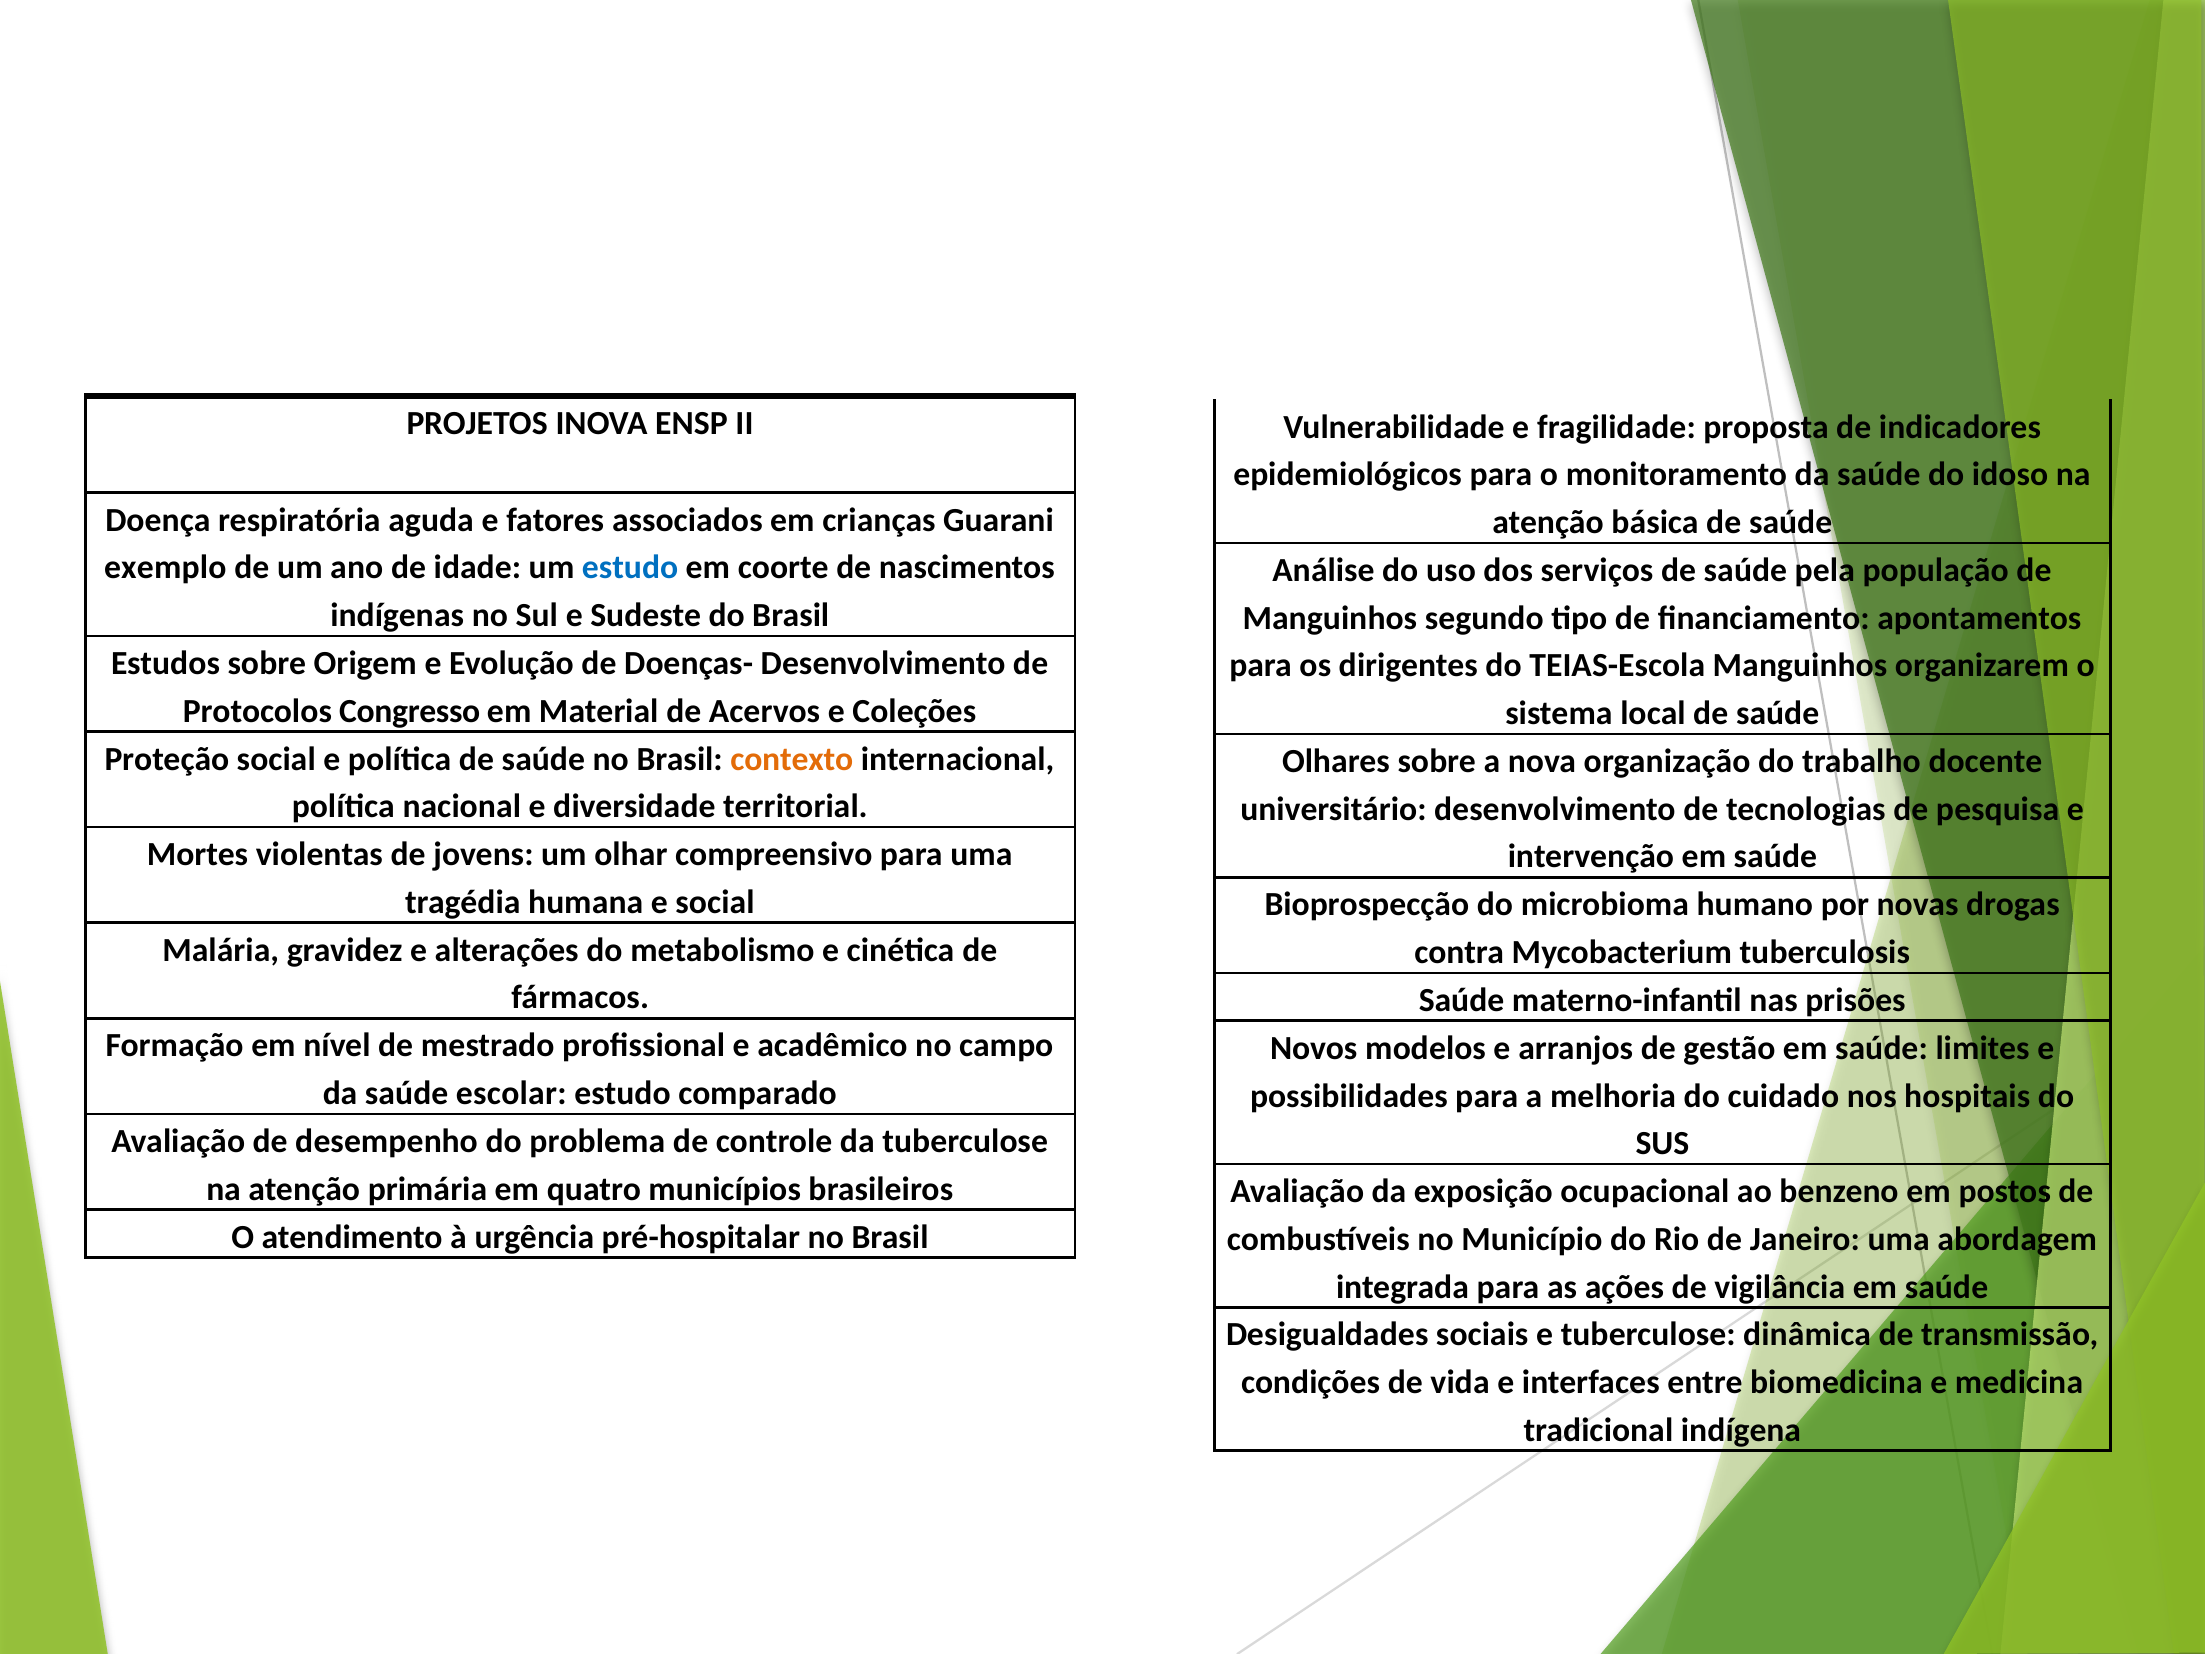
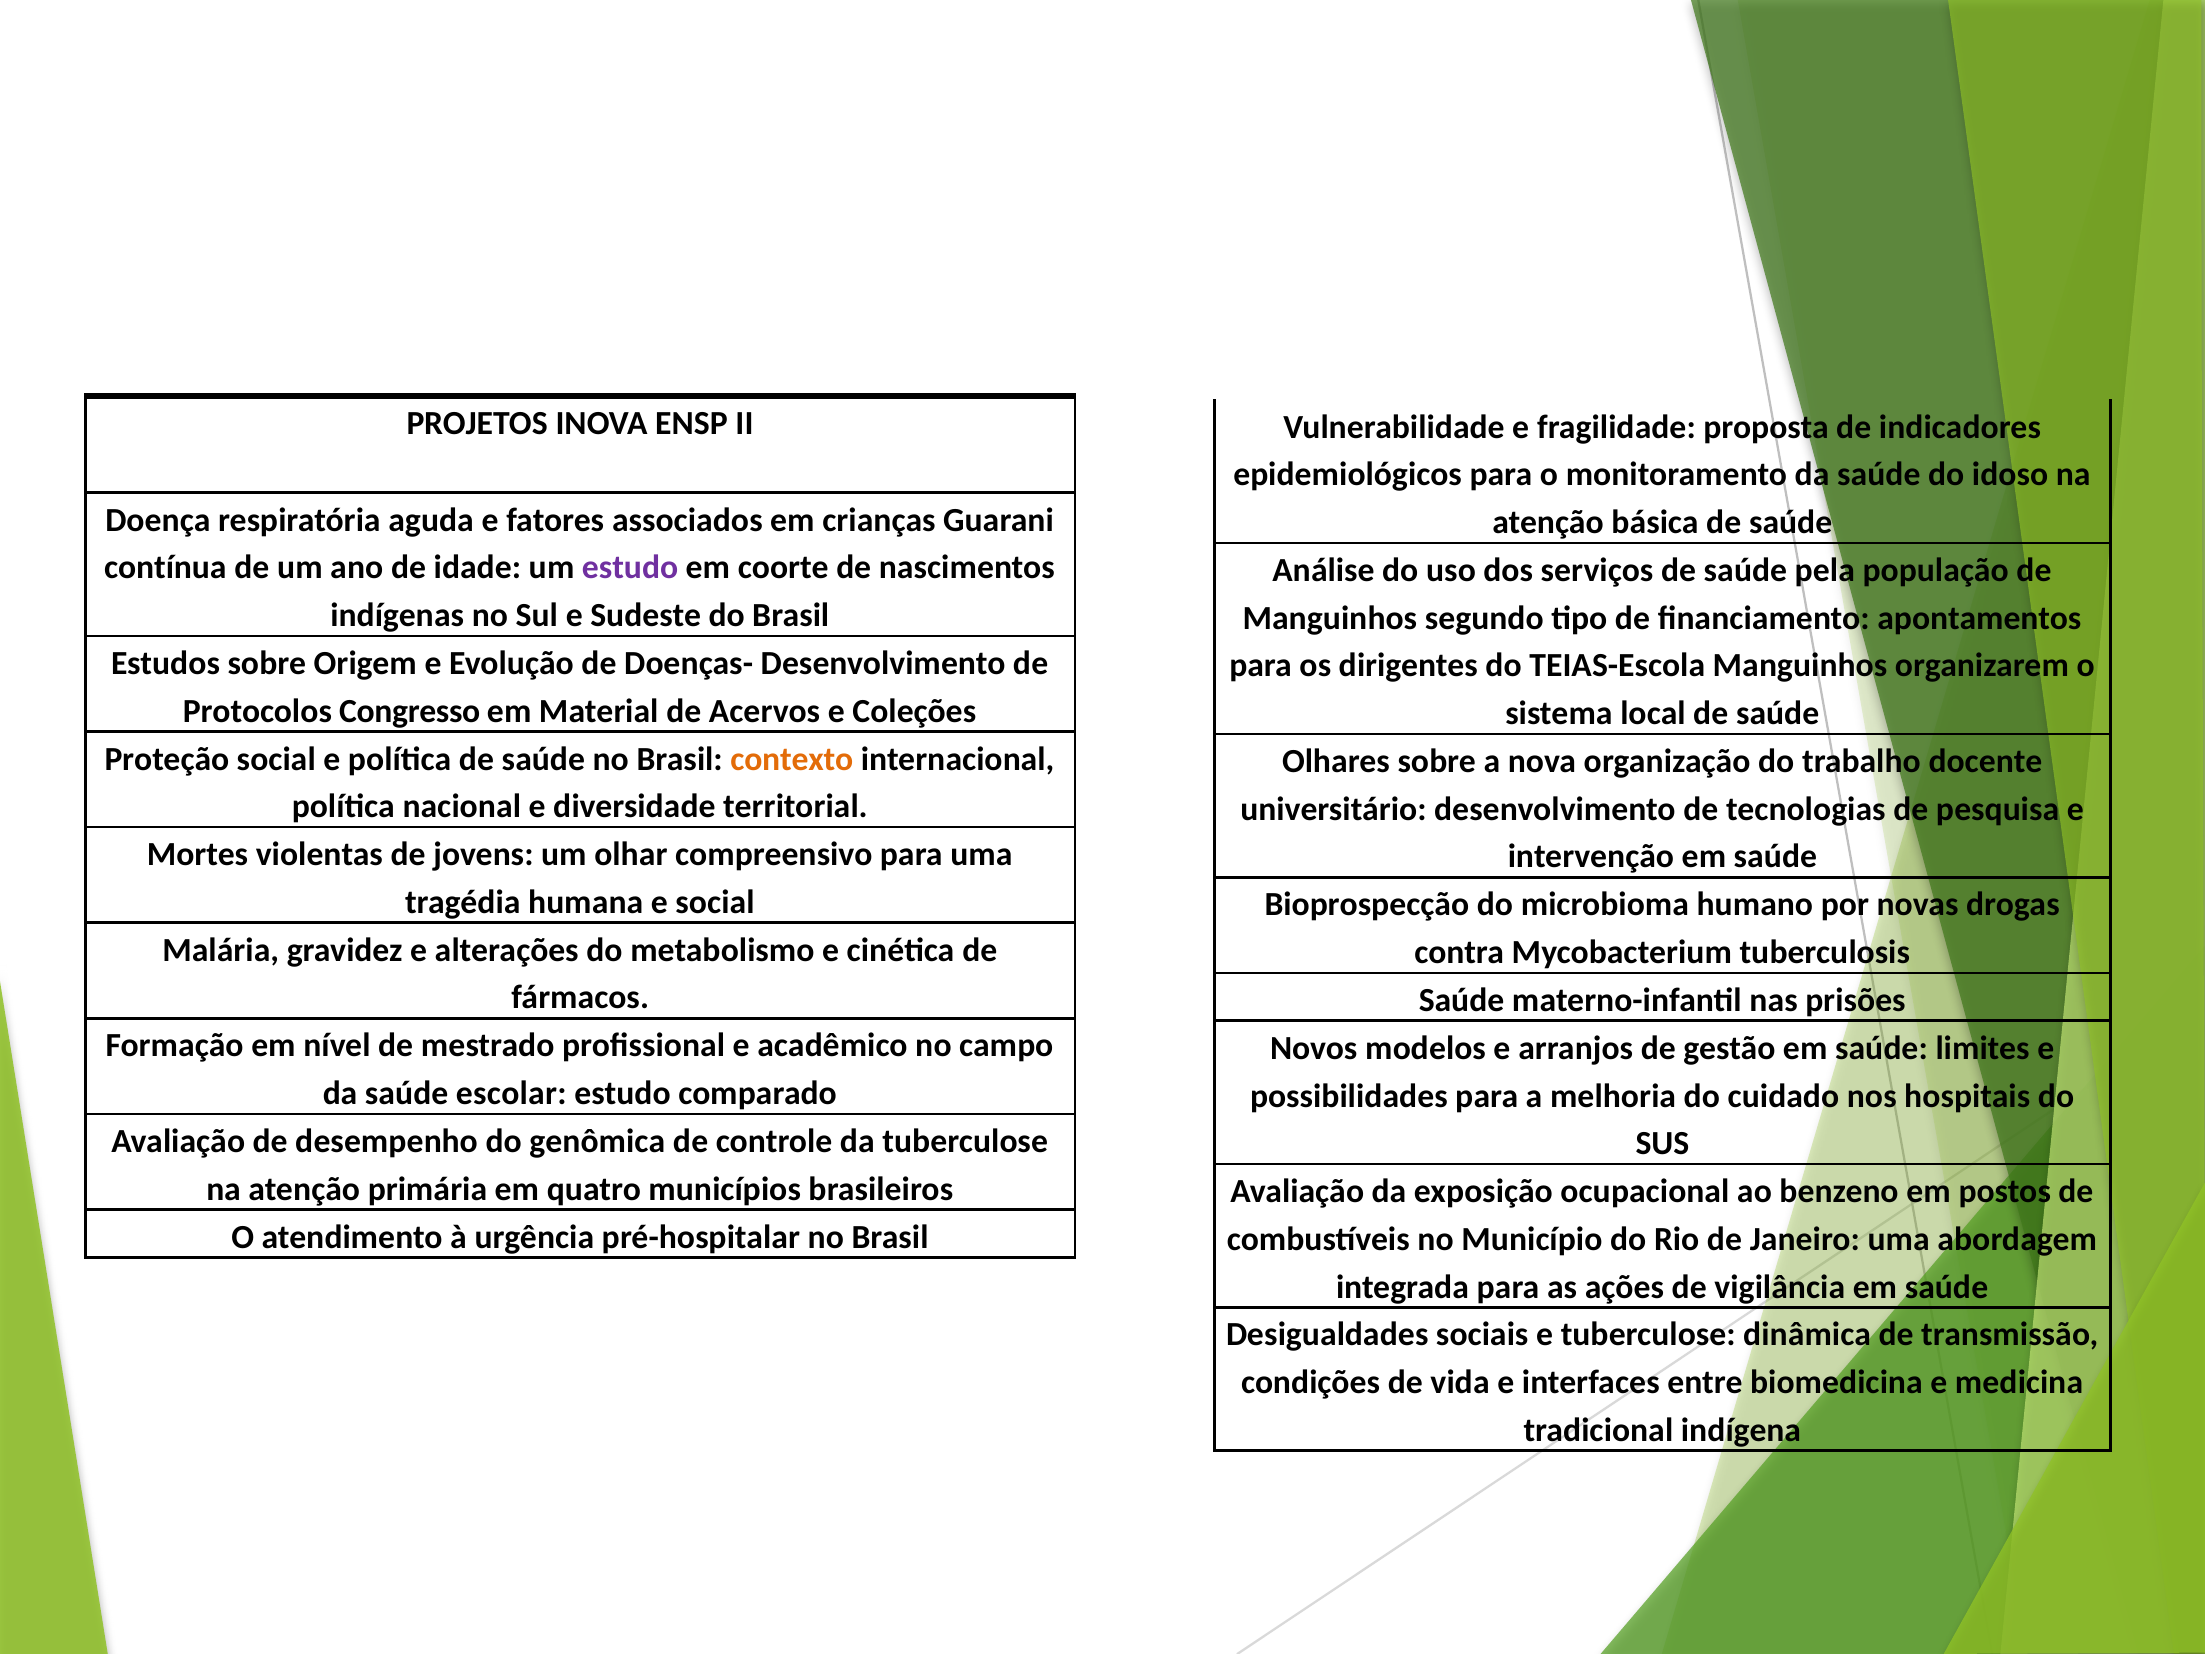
exemplo: exemplo -> contínua
estudo at (630, 568) colour: blue -> purple
problema: problema -> genômica
